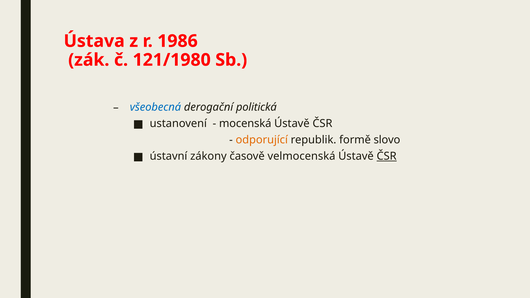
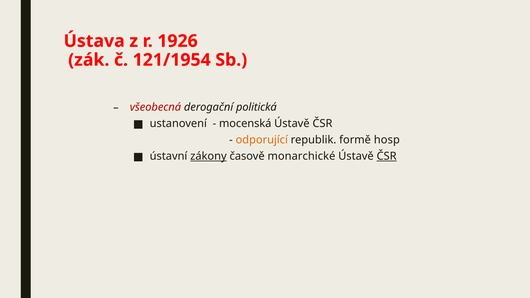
1986: 1986 -> 1926
121/1980: 121/1980 -> 121/1954
všeobecná colour: blue -> red
slovo: slovo -> hosp
zákony underline: none -> present
velmocenská: velmocenská -> monarchické
